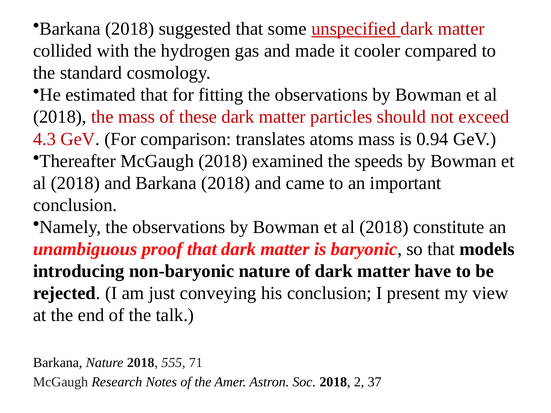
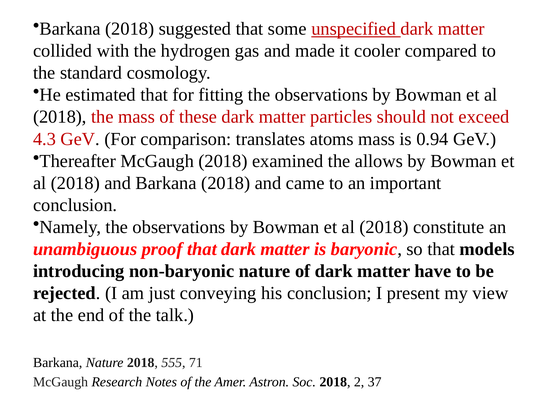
speeds: speeds -> allows
